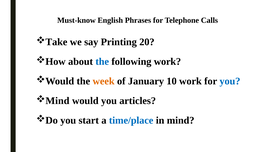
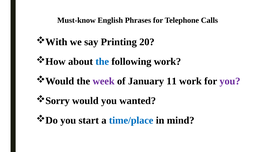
Take: Take -> With
week colour: orange -> purple
10: 10 -> 11
you at (230, 81) colour: blue -> purple
Mind at (57, 101): Mind -> Sorry
articles: articles -> wanted
